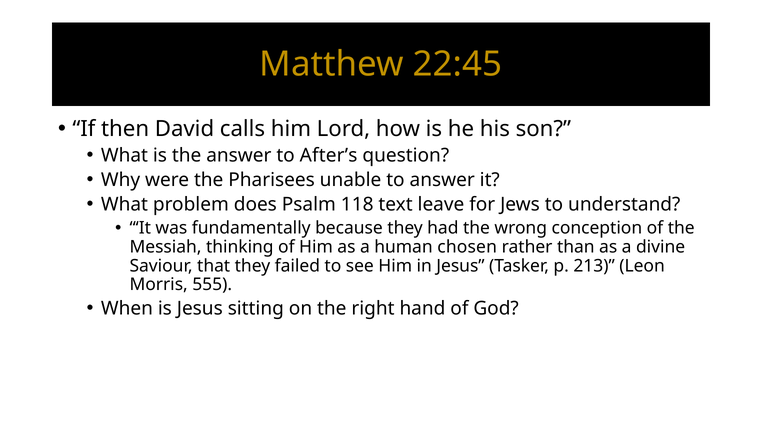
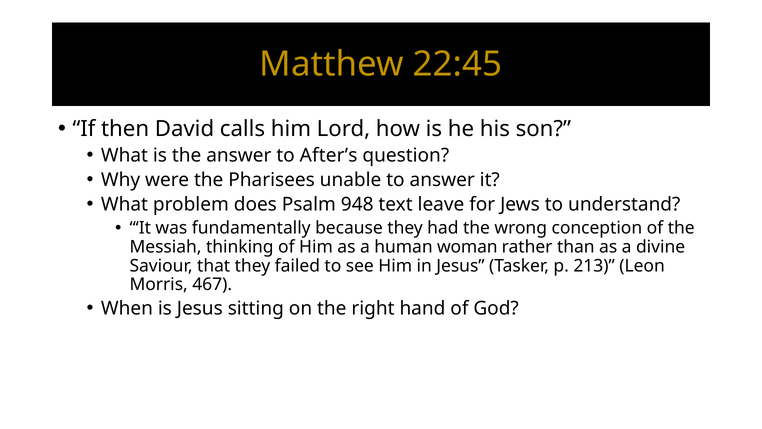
118: 118 -> 948
chosen: chosen -> woman
555: 555 -> 467
